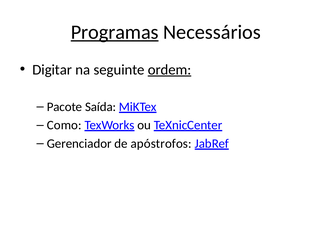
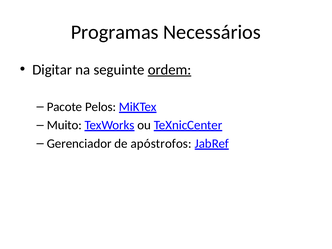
Programas underline: present -> none
Saída: Saída -> Pelos
Como: Como -> Muito
